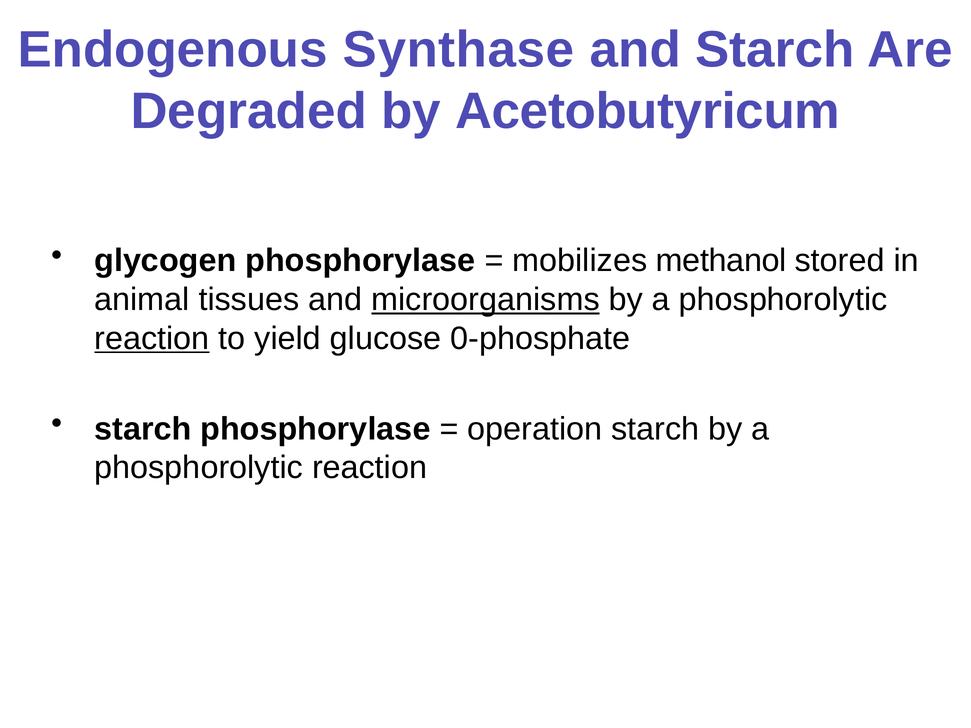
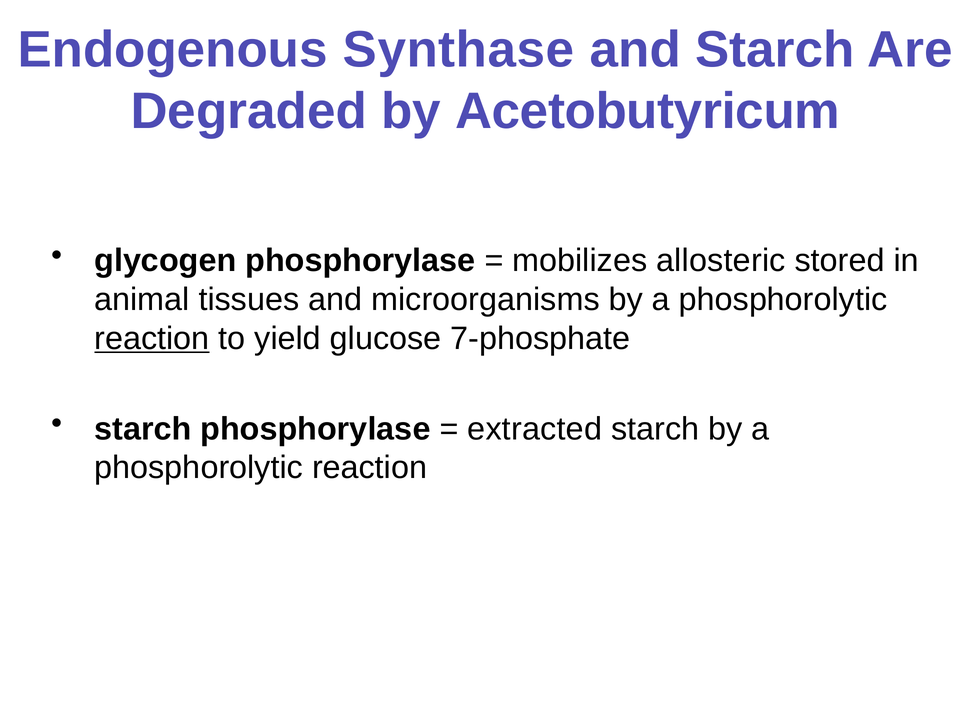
methanol: methanol -> allosteric
microorganisms underline: present -> none
0-phosphate: 0-phosphate -> 7-phosphate
operation: operation -> extracted
